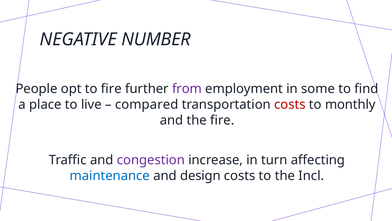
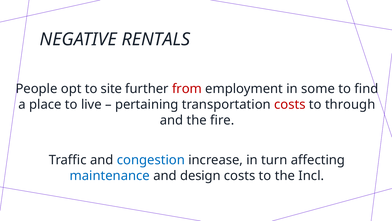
NUMBER: NUMBER -> RENTALS
to fire: fire -> site
from colour: purple -> red
compared: compared -> pertaining
monthly: monthly -> through
congestion colour: purple -> blue
